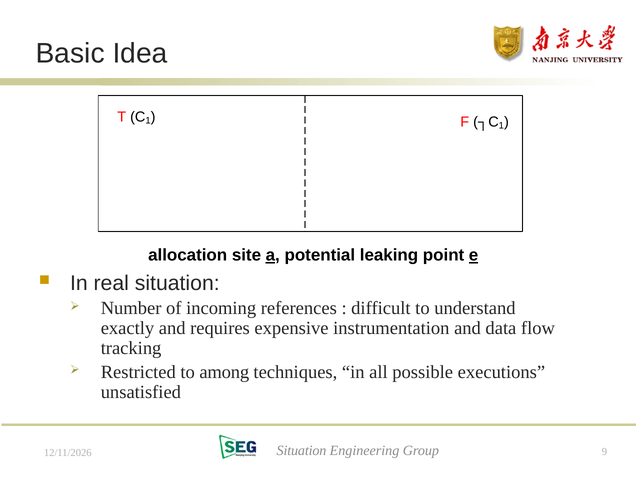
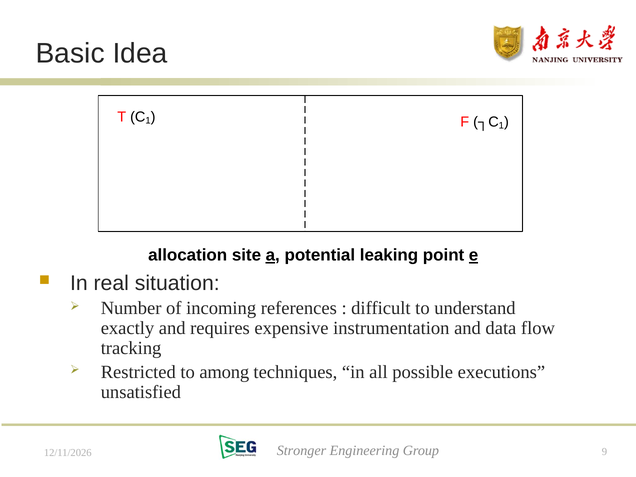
Situation at (302, 451): Situation -> Stronger
